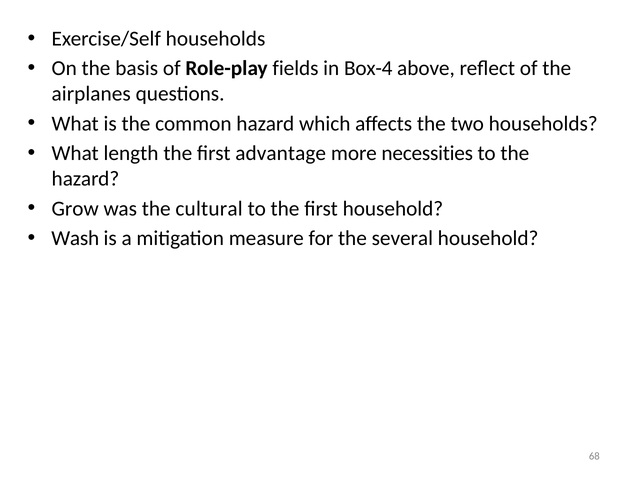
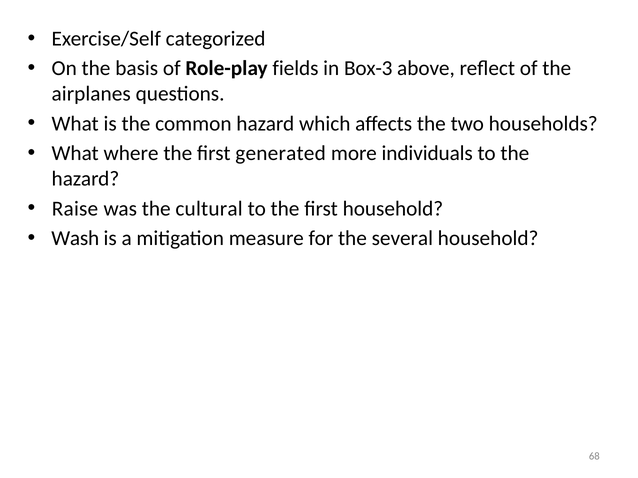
Exercise/Self households: households -> categorized
Box-4: Box-4 -> Box-3
length: length -> where
advantage: advantage -> generated
necessities: necessities -> individuals
Grow: Grow -> Raise
